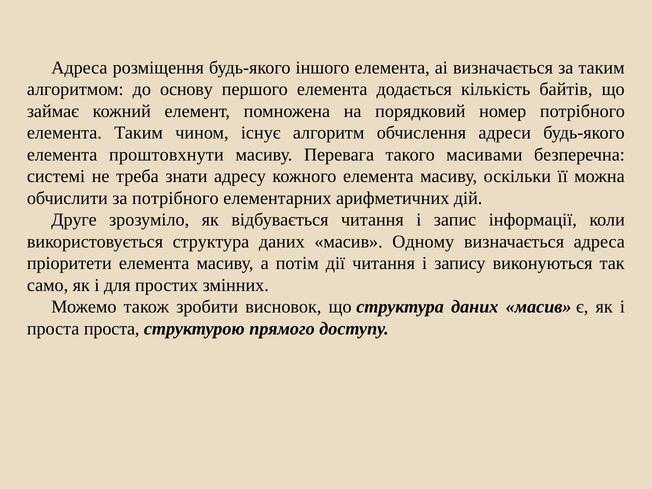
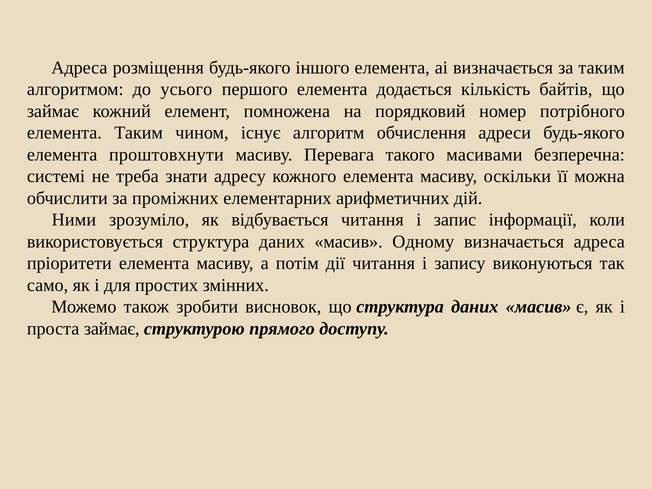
основу: основу -> усього
за потрібного: потрібного -> проміжних
Друге: Друге -> Ними
проста проста: проста -> займає
